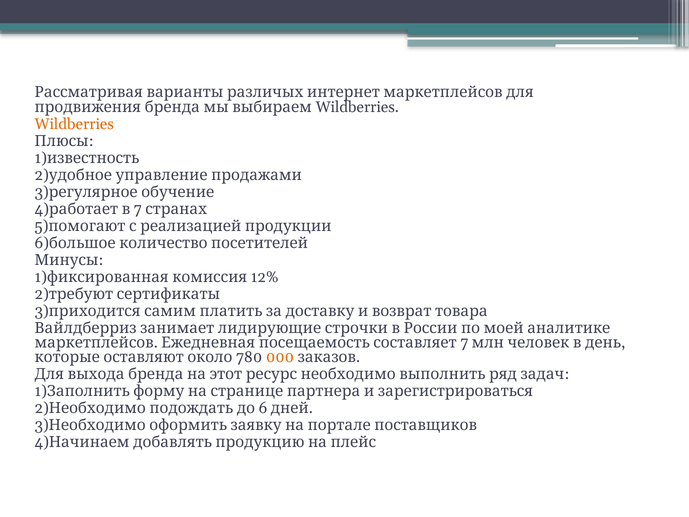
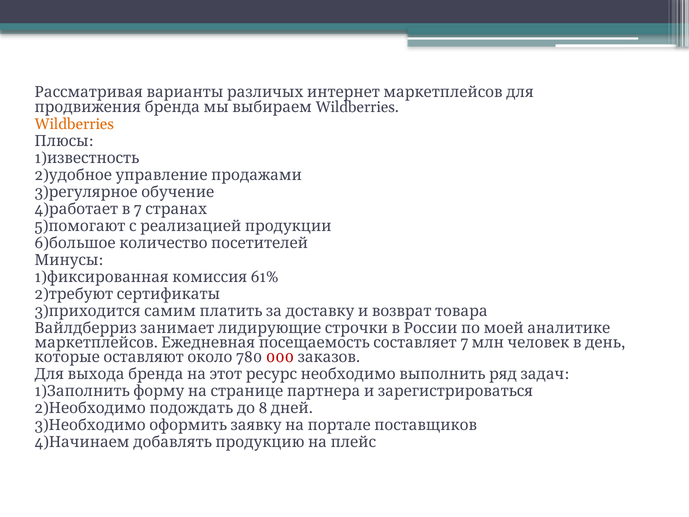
12%: 12% -> 61%
000 colour: orange -> red
6 at (263, 408): 6 -> 8
